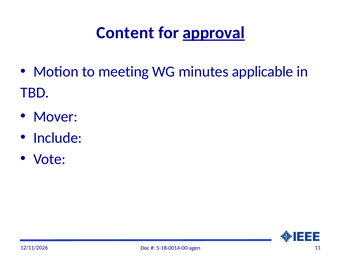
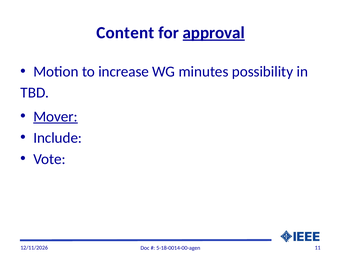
meeting: meeting -> increase
applicable: applicable -> possibility
Mover underline: none -> present
